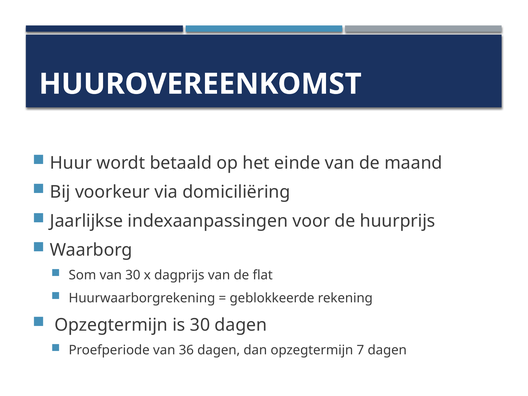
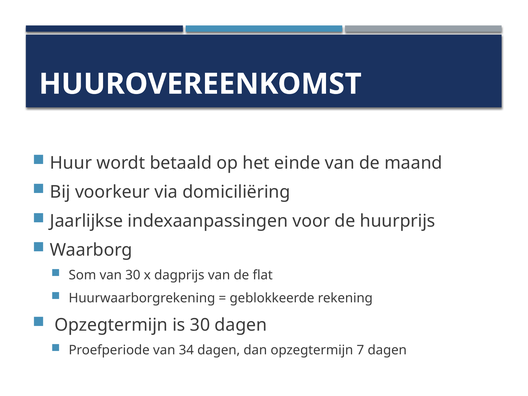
36: 36 -> 34
